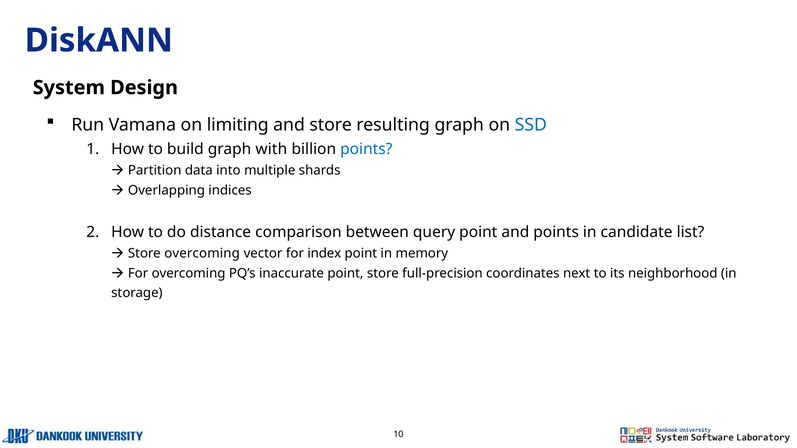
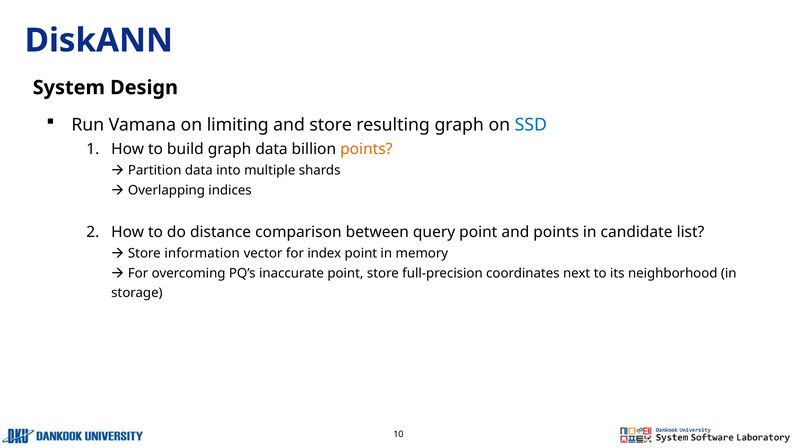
graph with: with -> data
points at (366, 149) colour: blue -> orange
Store overcoming: overcoming -> information
